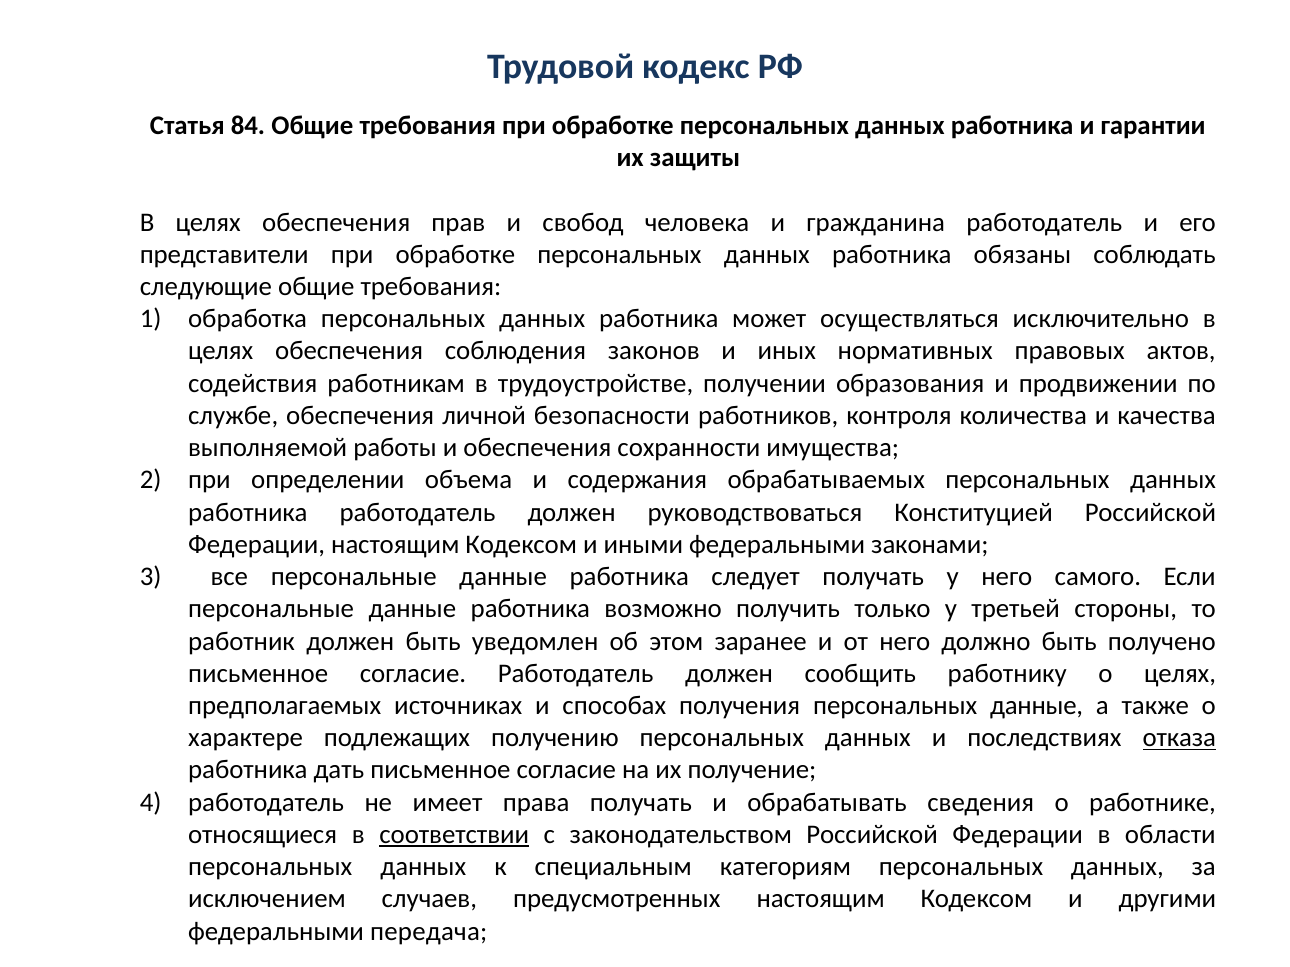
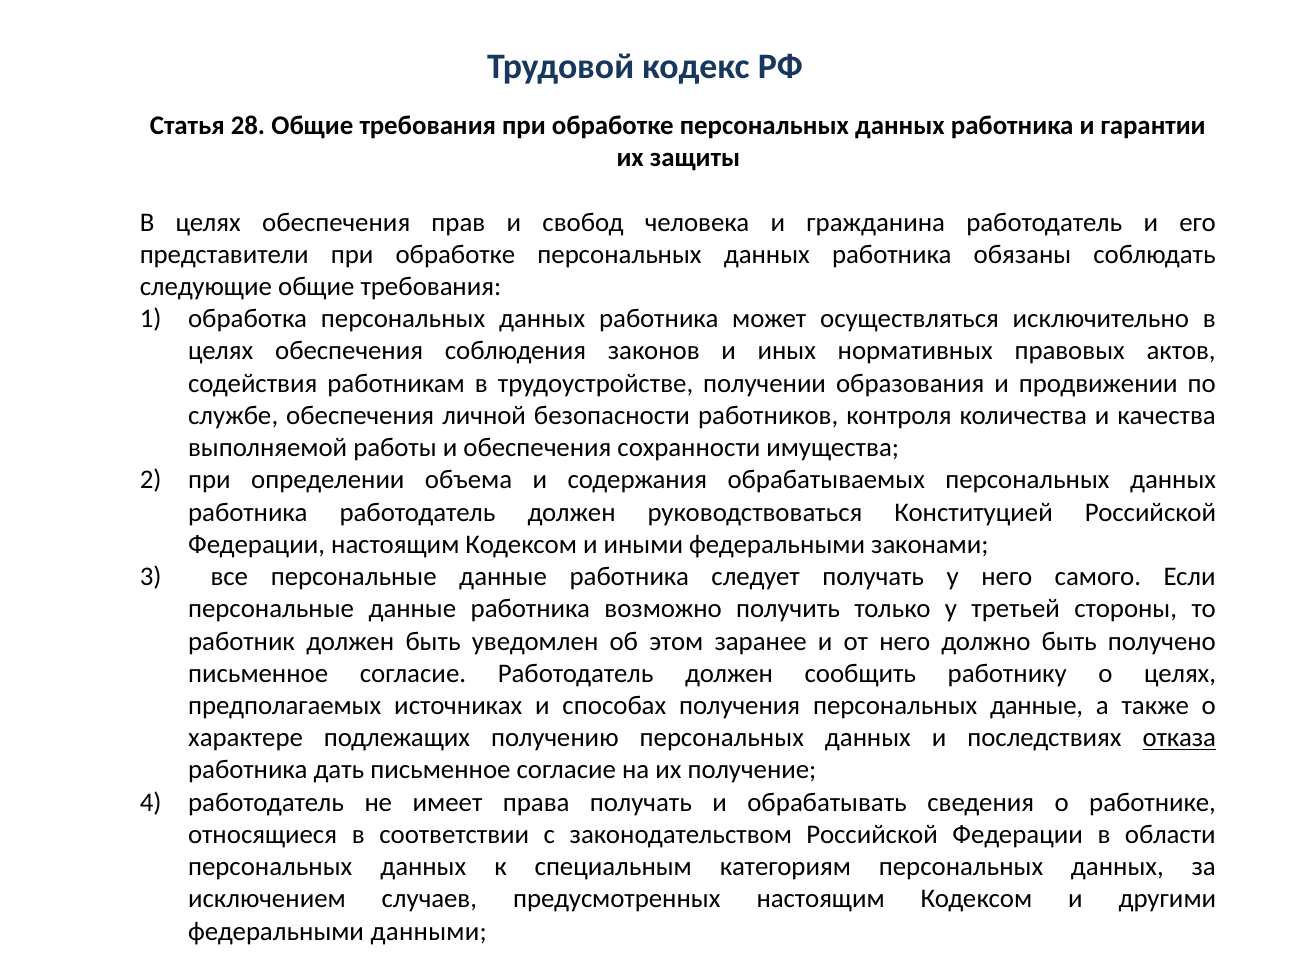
84: 84 -> 28
соответствии underline: present -> none
передача: передача -> данными
